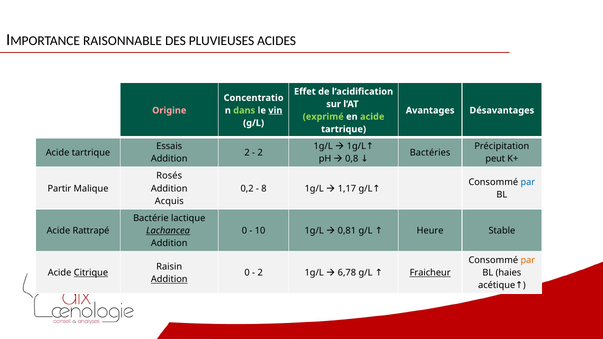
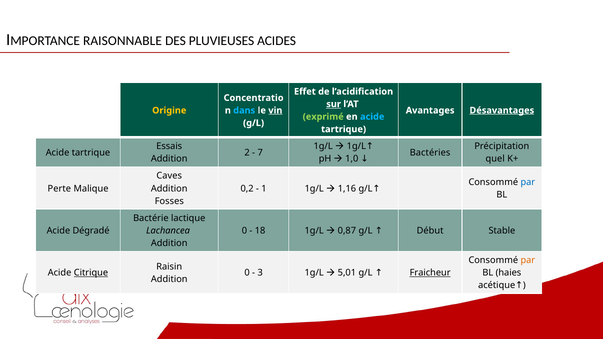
sur underline: none -> present
Origine colour: pink -> yellow
dans colour: light green -> light blue
Désavantages underline: none -> present
acide at (372, 117) colour: light green -> light blue
2 at (260, 153): 2 -> 7
0,8: 0,8 -> 1,0
peut: peut -> quel
Rosés: Rosés -> Caves
Partir: Partir -> Perte
8: 8 -> 1
1,17: 1,17 -> 1,16
Acquis: Acquis -> Fosses
Rattrapé: Rattrapé -> Dégradé
Lachancea underline: present -> none
10: 10 -> 18
0,81: 0,81 -> 0,87
Heure: Heure -> Début
2 at (260, 273): 2 -> 3
6,78: 6,78 -> 5,01
Addition at (169, 279) underline: present -> none
